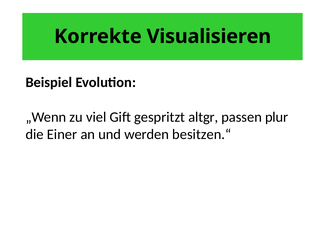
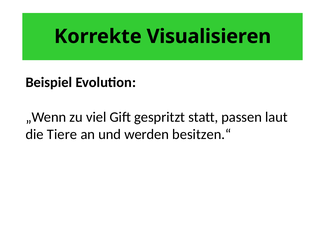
altgr: altgr -> statt
plur: plur -> laut
Einer: Einer -> Tiere
